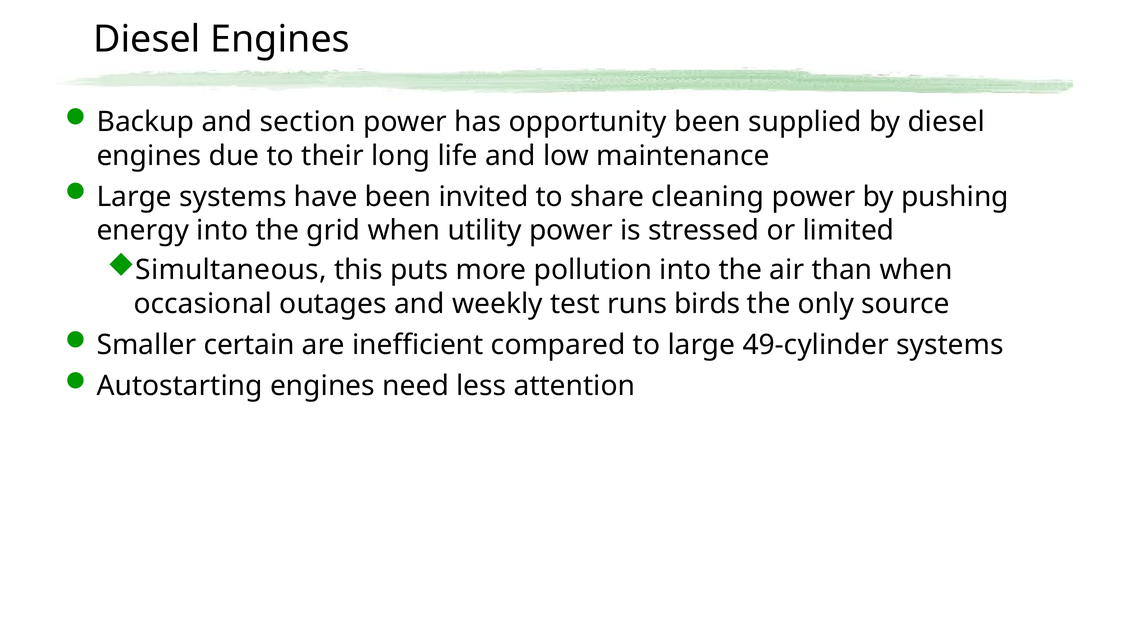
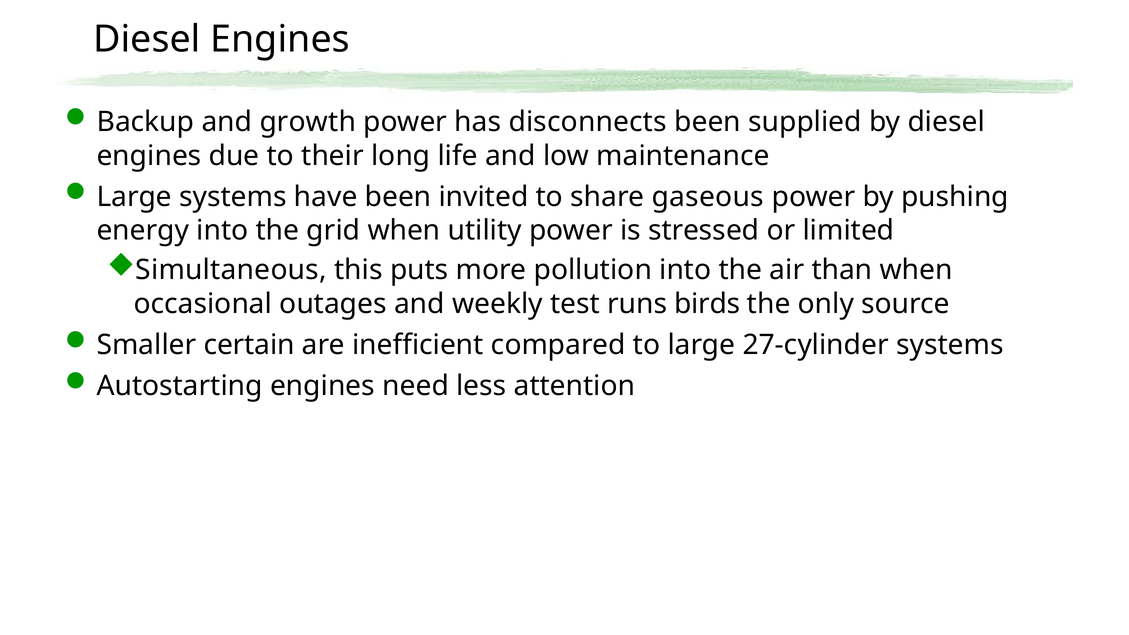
section: section -> growth
opportunity: opportunity -> disconnects
cleaning: cleaning -> gaseous
49-cylinder: 49-cylinder -> 27-cylinder
